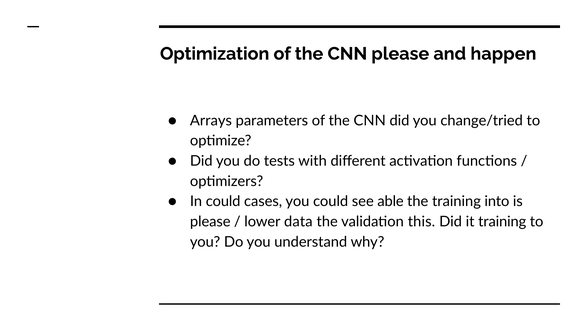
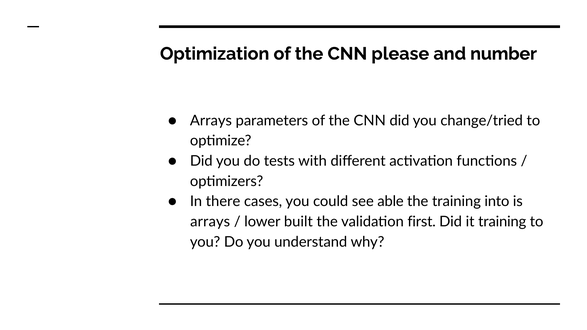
happen: happen -> number
In could: could -> there
please at (210, 222): please -> arrays
data: data -> built
this: this -> first
